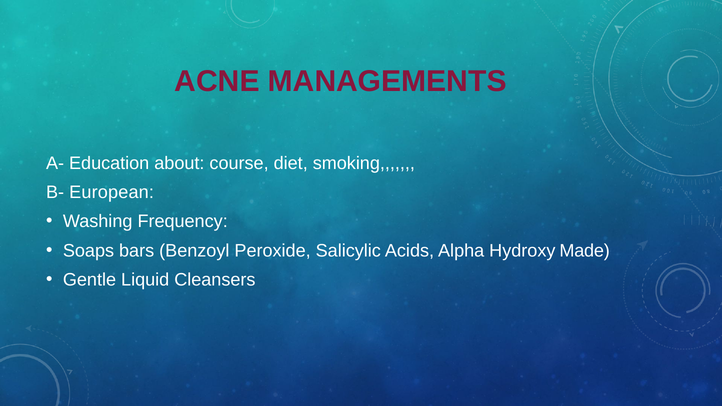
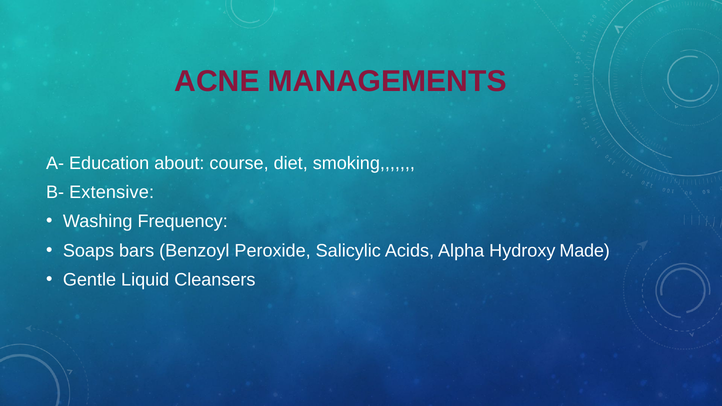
European: European -> Extensive
